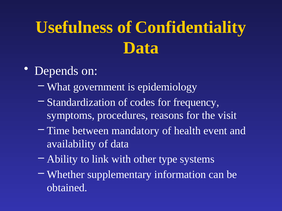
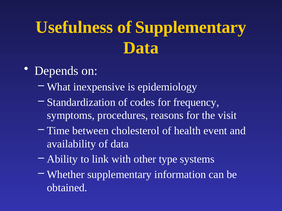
of Confidentiality: Confidentiality -> Supplementary
government: government -> inexpensive
mandatory: mandatory -> cholesterol
